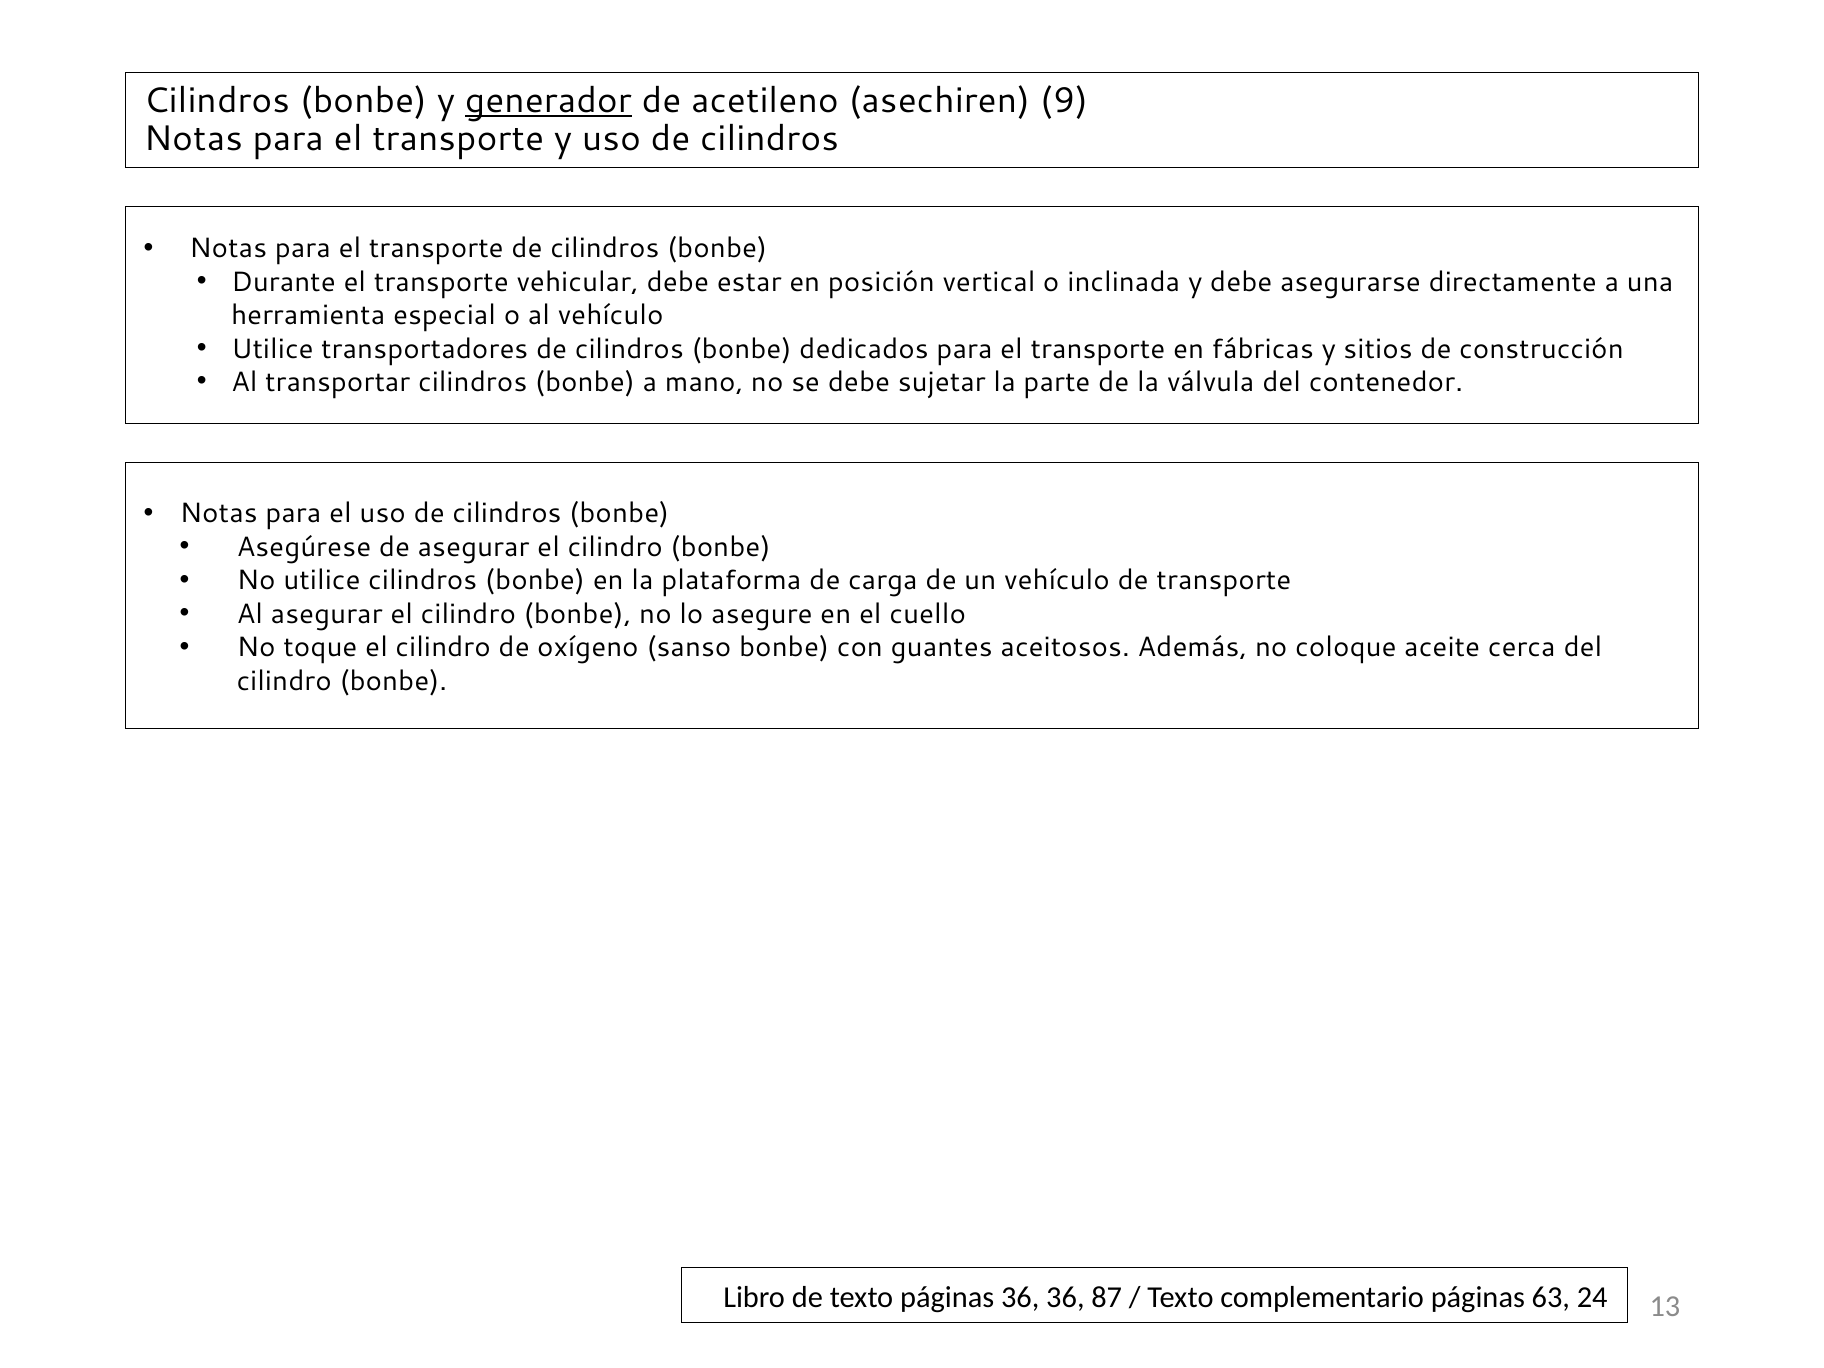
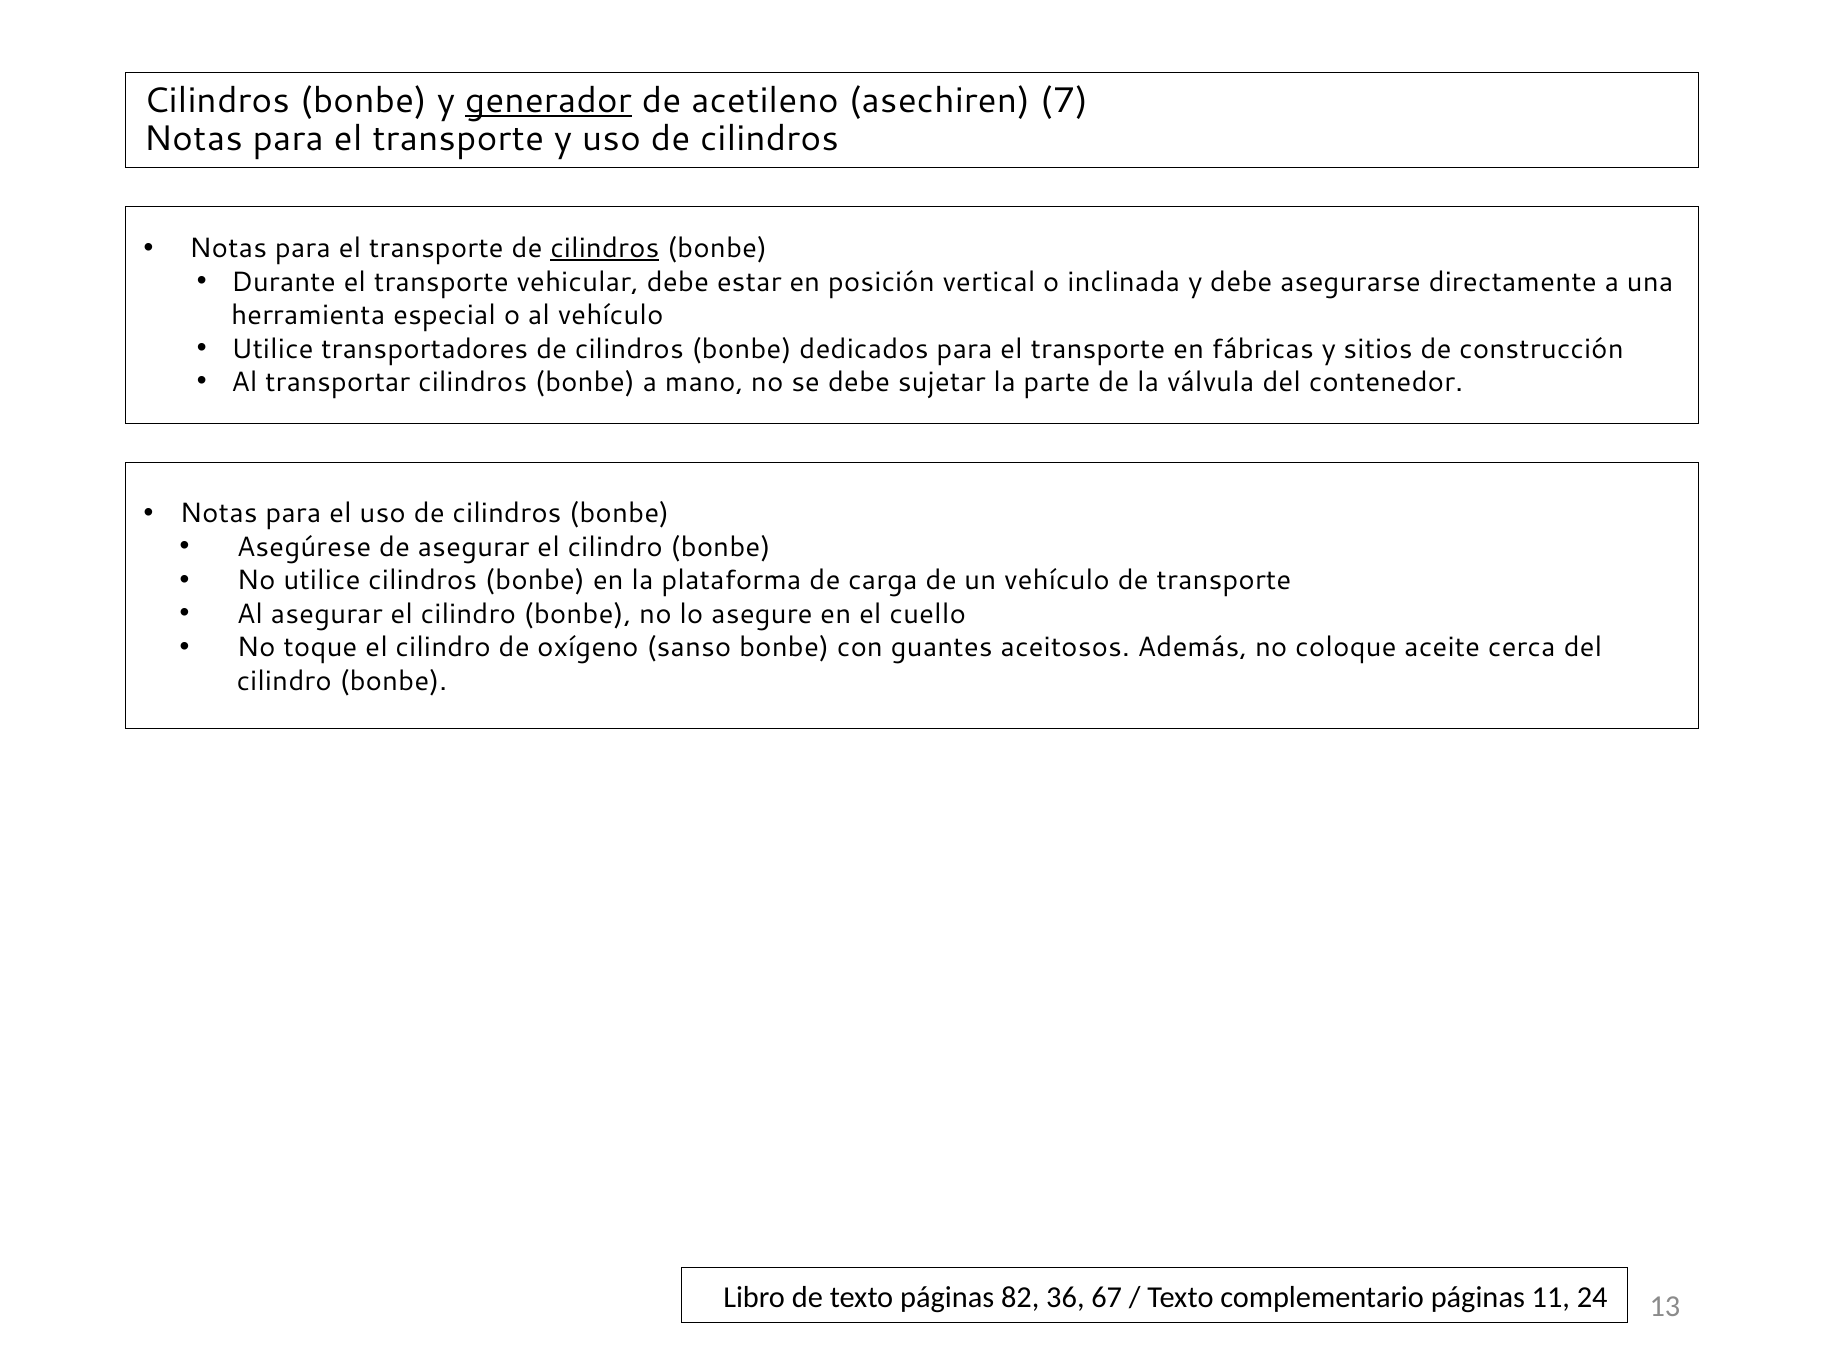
9: 9 -> 7
cilindros at (605, 248) underline: none -> present
páginas 36: 36 -> 82
87: 87 -> 67
63: 63 -> 11
